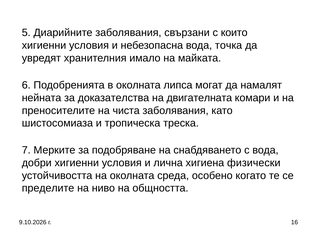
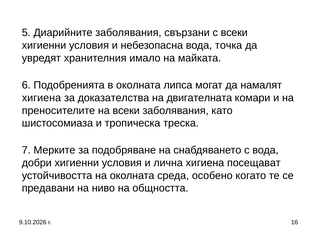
с които: които -> всеки
нейната at (42, 98): нейната -> хигиена
на чиста: чиста -> всеки
физически: физически -> посещават
пределите: пределите -> предавани
